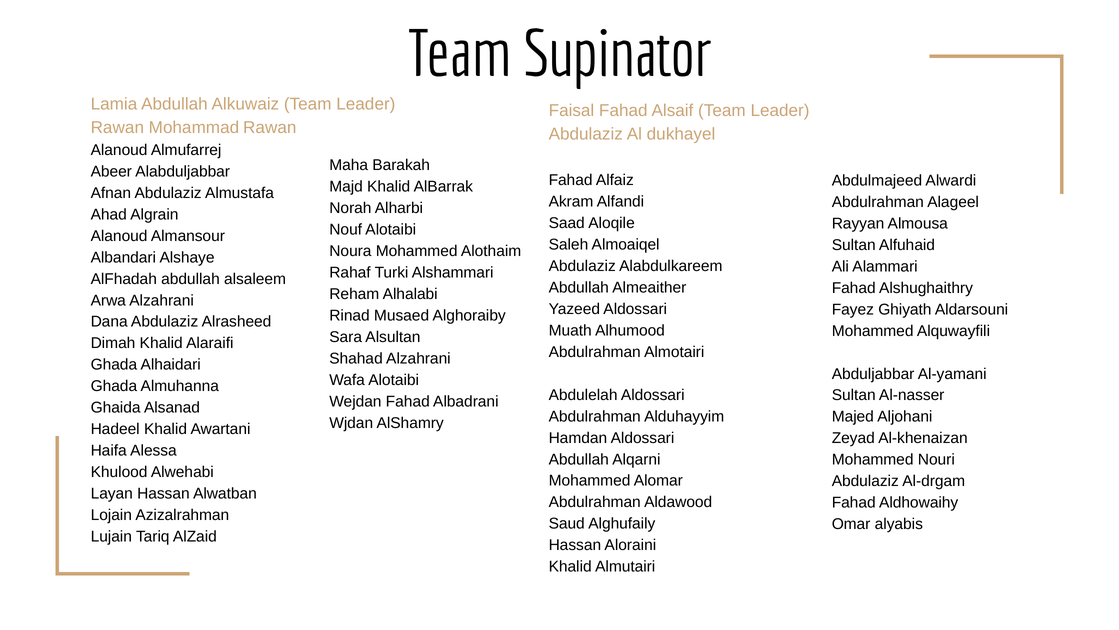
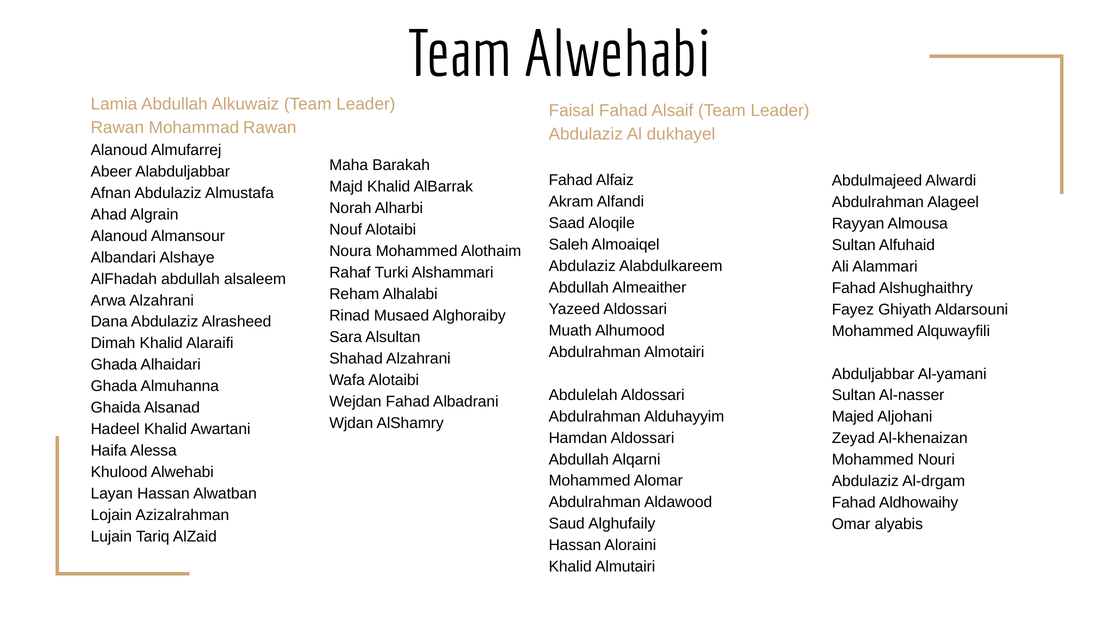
Team Supinator: Supinator -> Alwehabi
